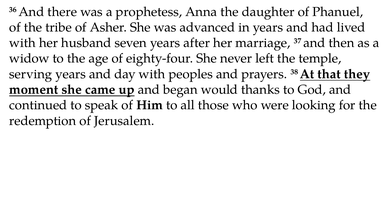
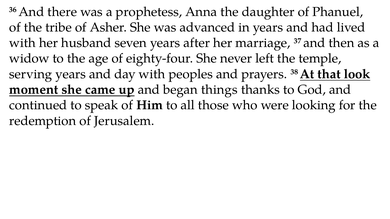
they: they -> look
would: would -> things
